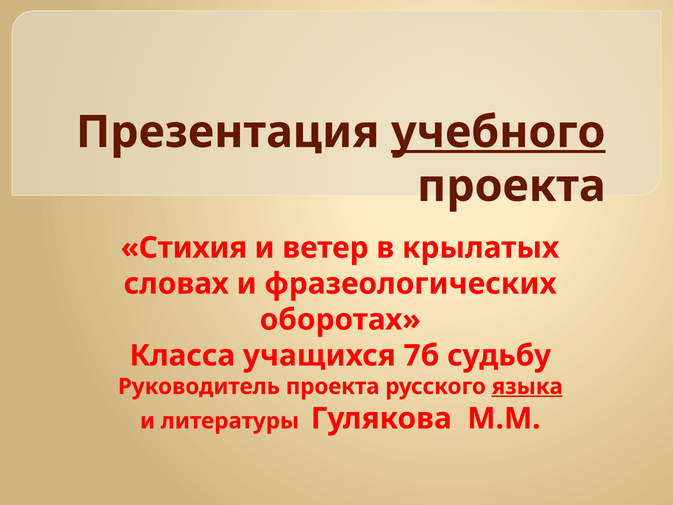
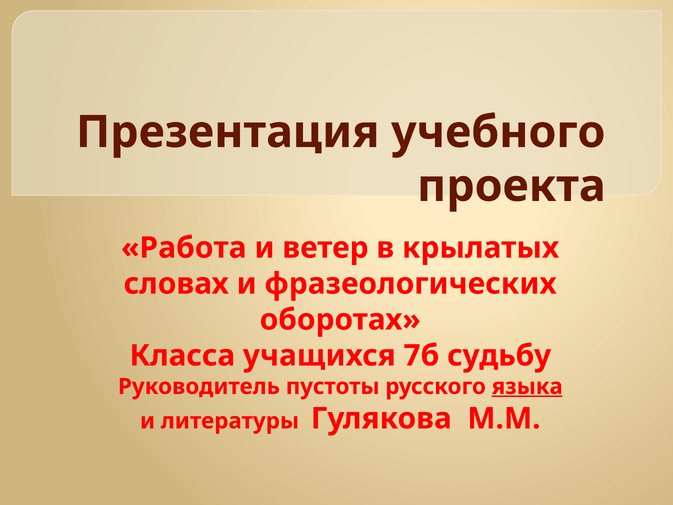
учебного underline: present -> none
Стихия: Стихия -> Работа
Руководитель проекта: проекта -> пустоты
